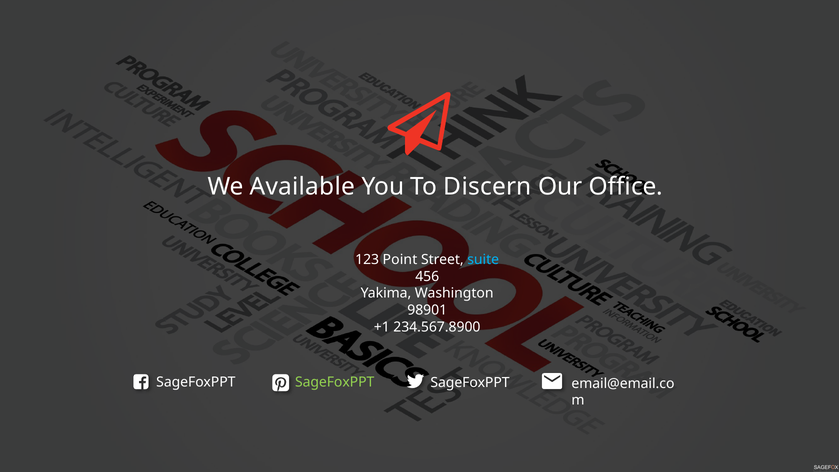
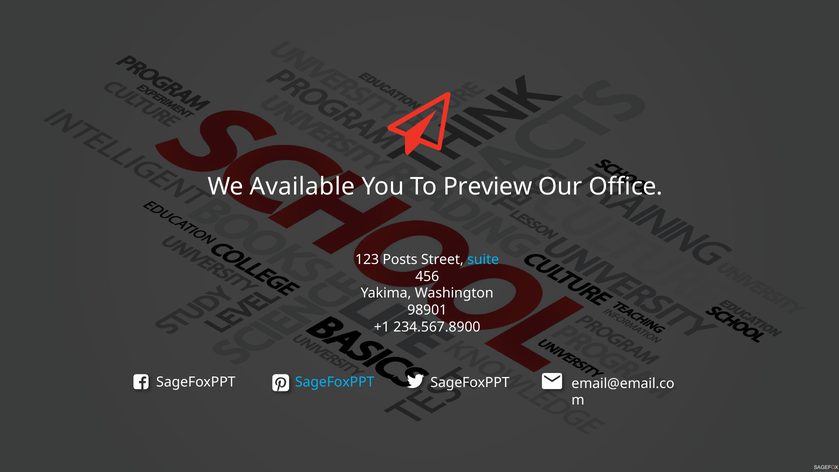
Discern: Discern -> Preview
Point: Point -> Posts
SageFoxPPT at (335, 382) colour: light green -> light blue
